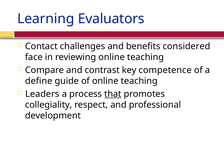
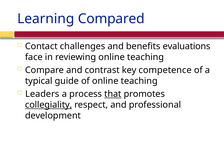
Evaluators: Evaluators -> Compared
considered: considered -> evaluations
define: define -> typical
collegiality underline: none -> present
